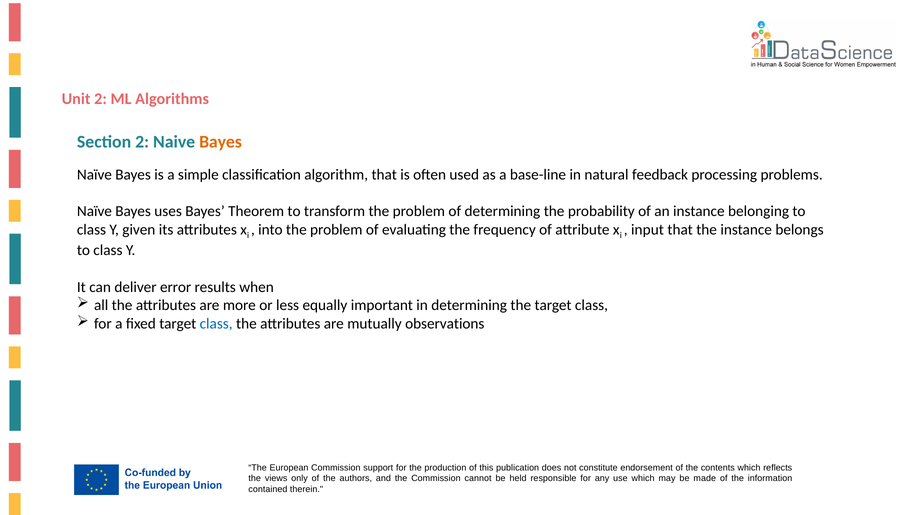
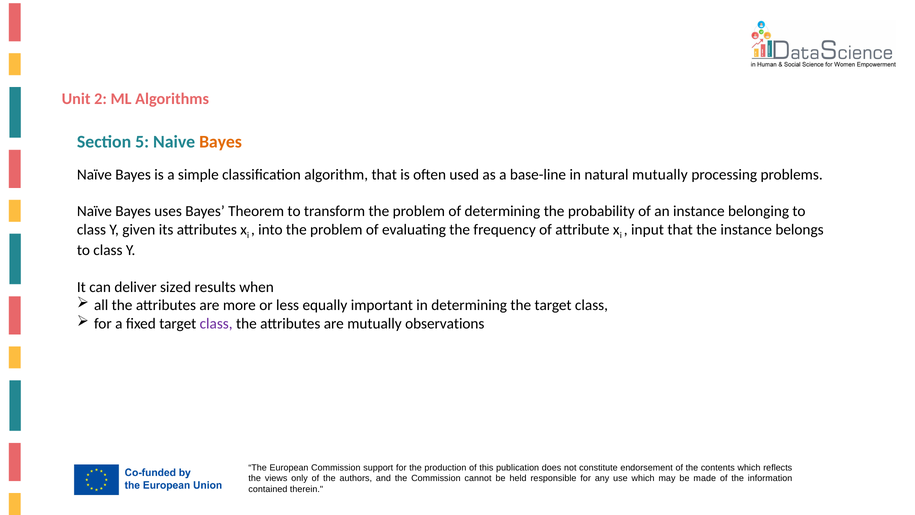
Section 2: 2 -> 5
natural feedback: feedback -> mutually
error: error -> sized
class at (216, 323) colour: blue -> purple
